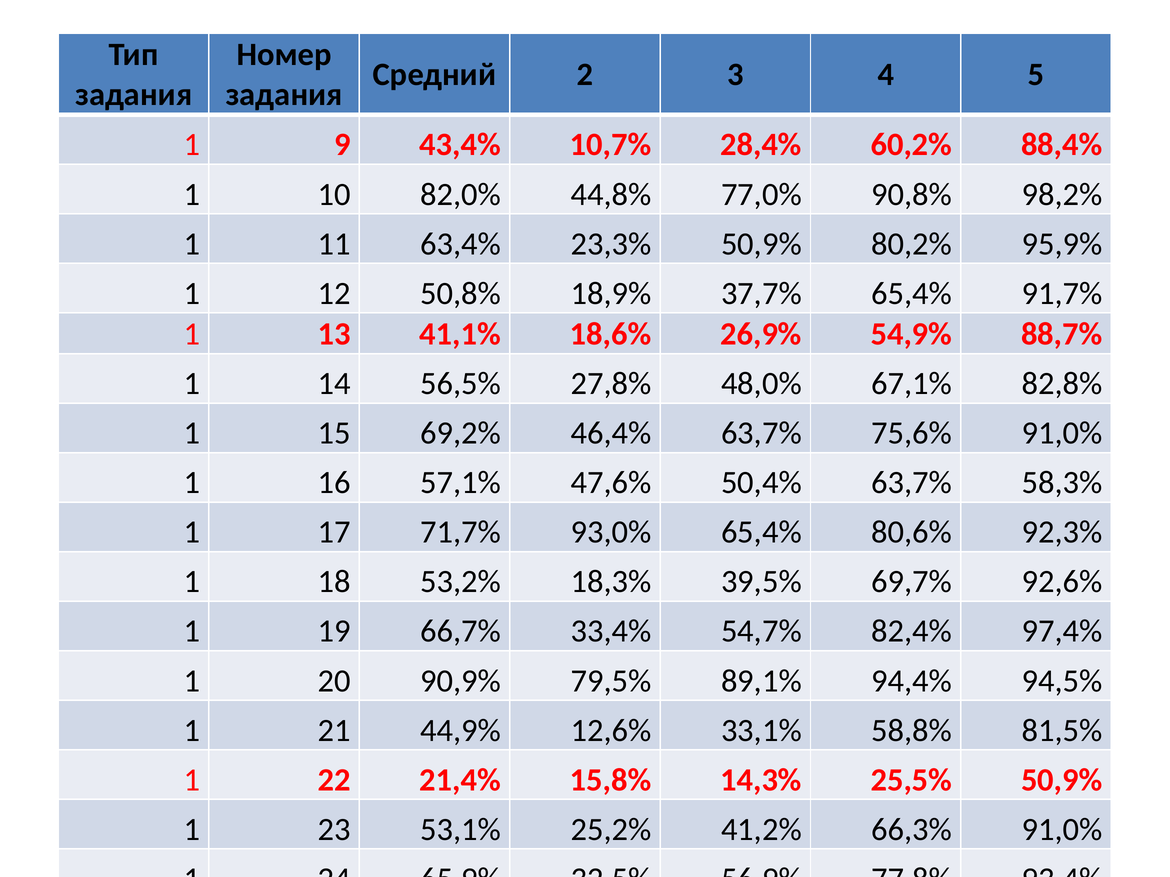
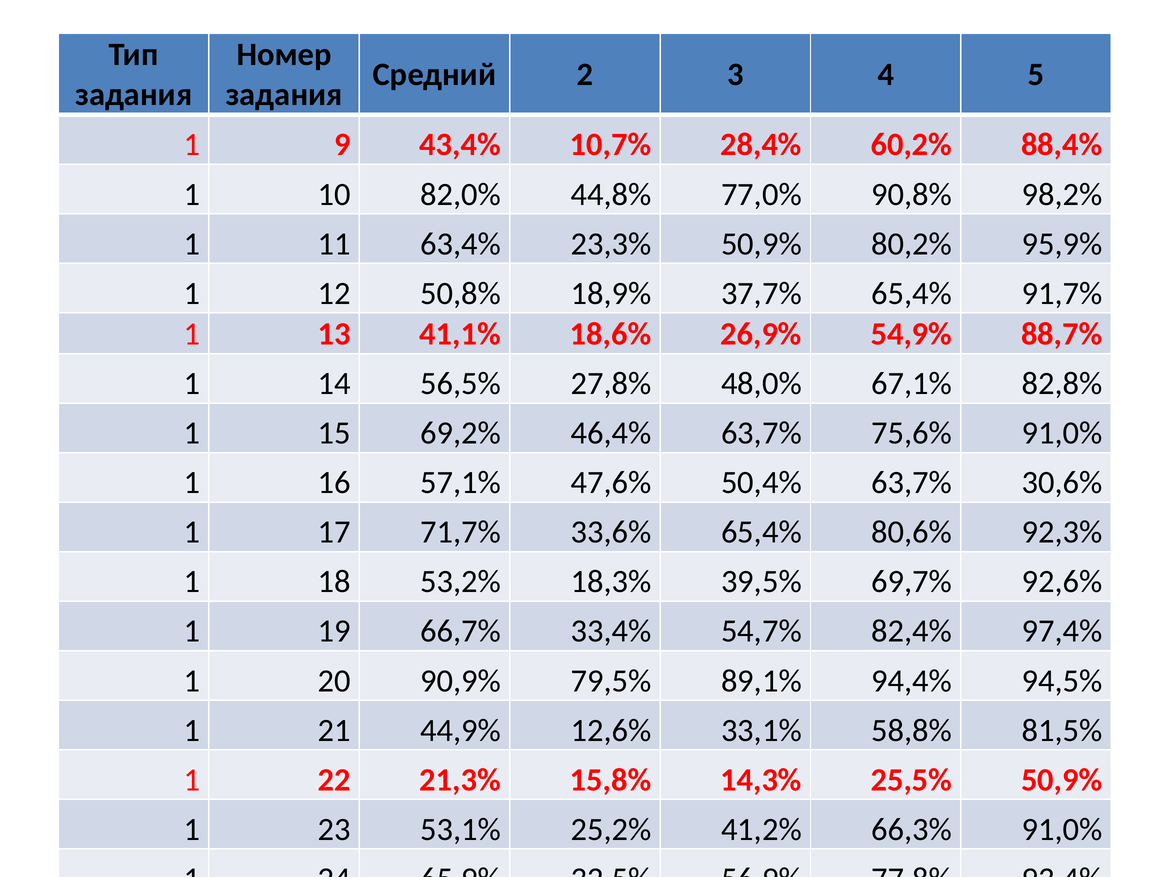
58,3%: 58,3% -> 30,6%
93,0%: 93,0% -> 33,6%
21,4%: 21,4% -> 21,3%
